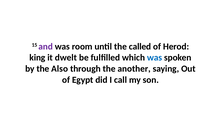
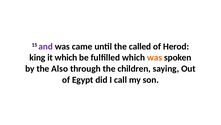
room: room -> came
it dwelt: dwelt -> which
was at (155, 57) colour: blue -> orange
another: another -> children
